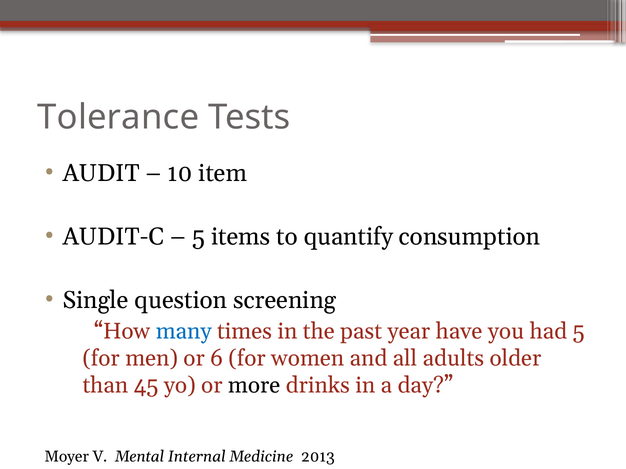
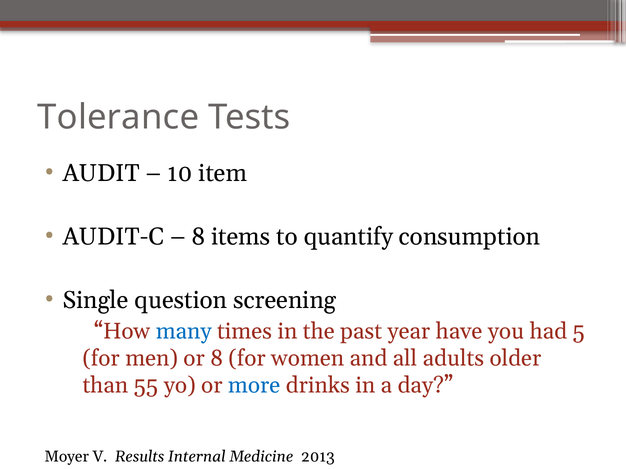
5 at (198, 237): 5 -> 8
or 6: 6 -> 8
45: 45 -> 55
more colour: black -> blue
Mental: Mental -> Results
